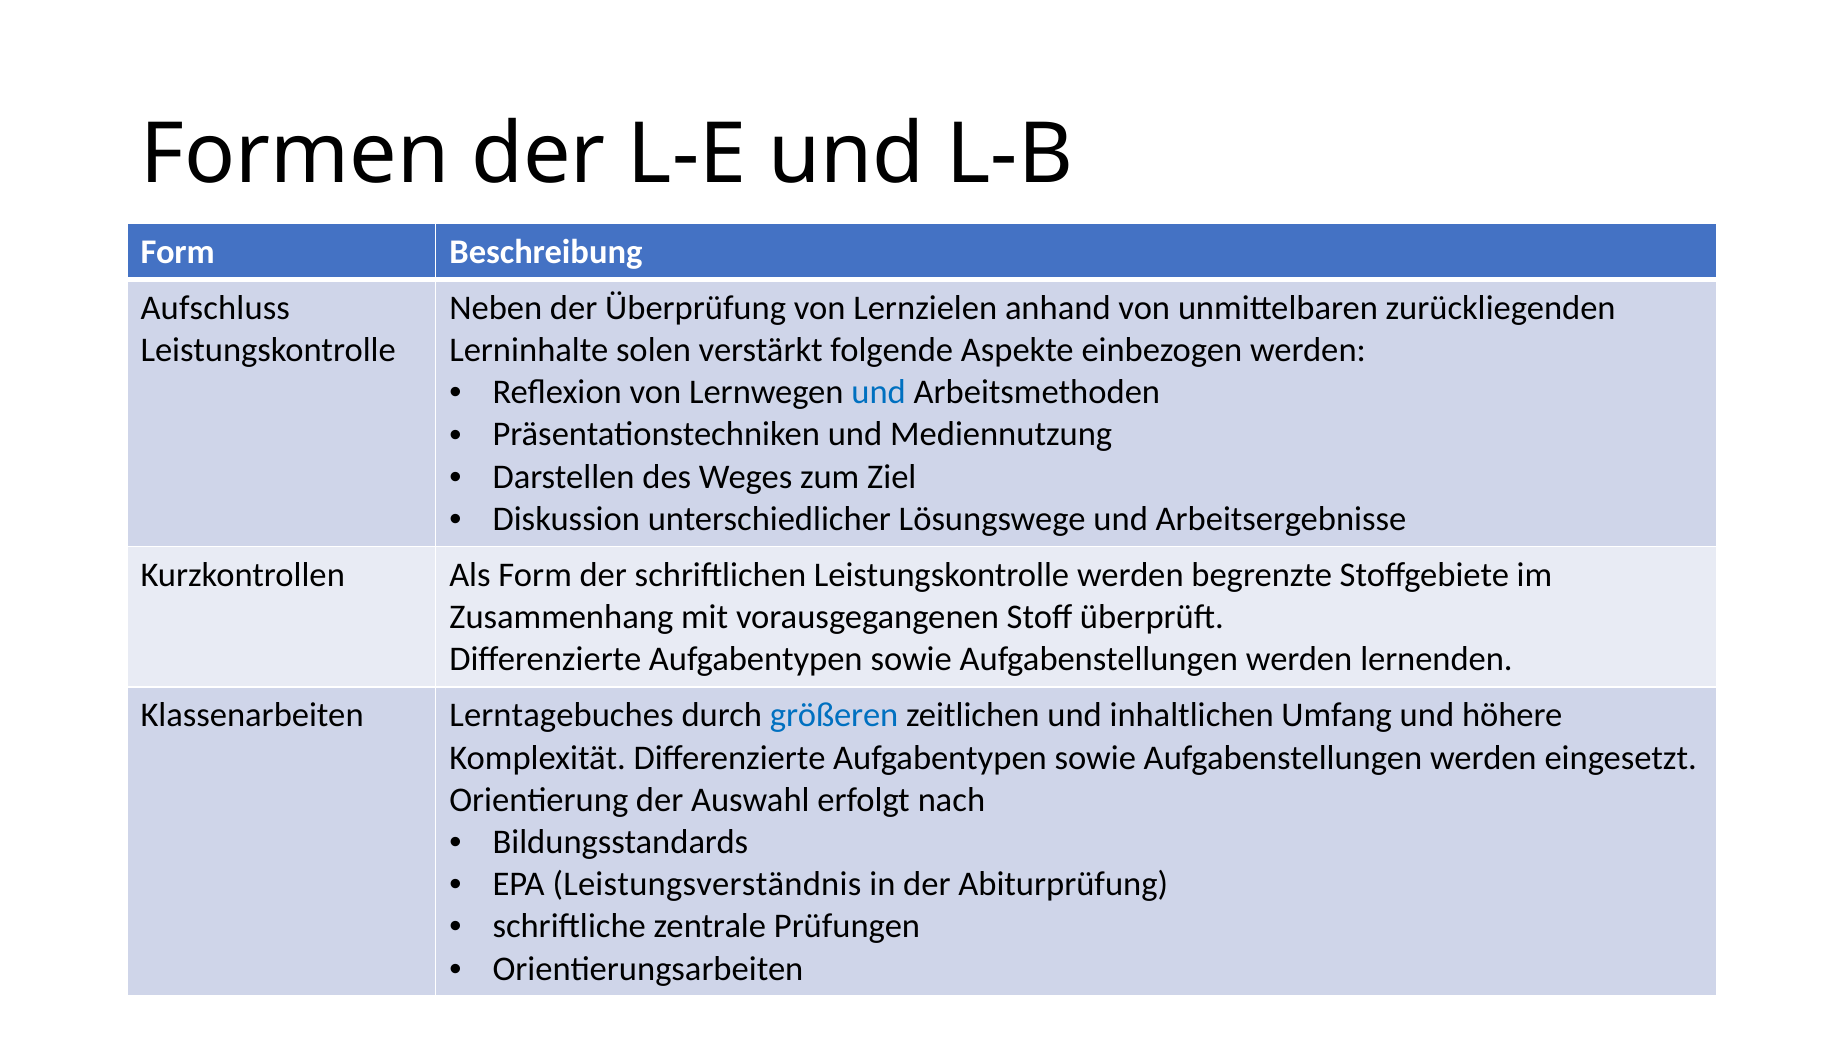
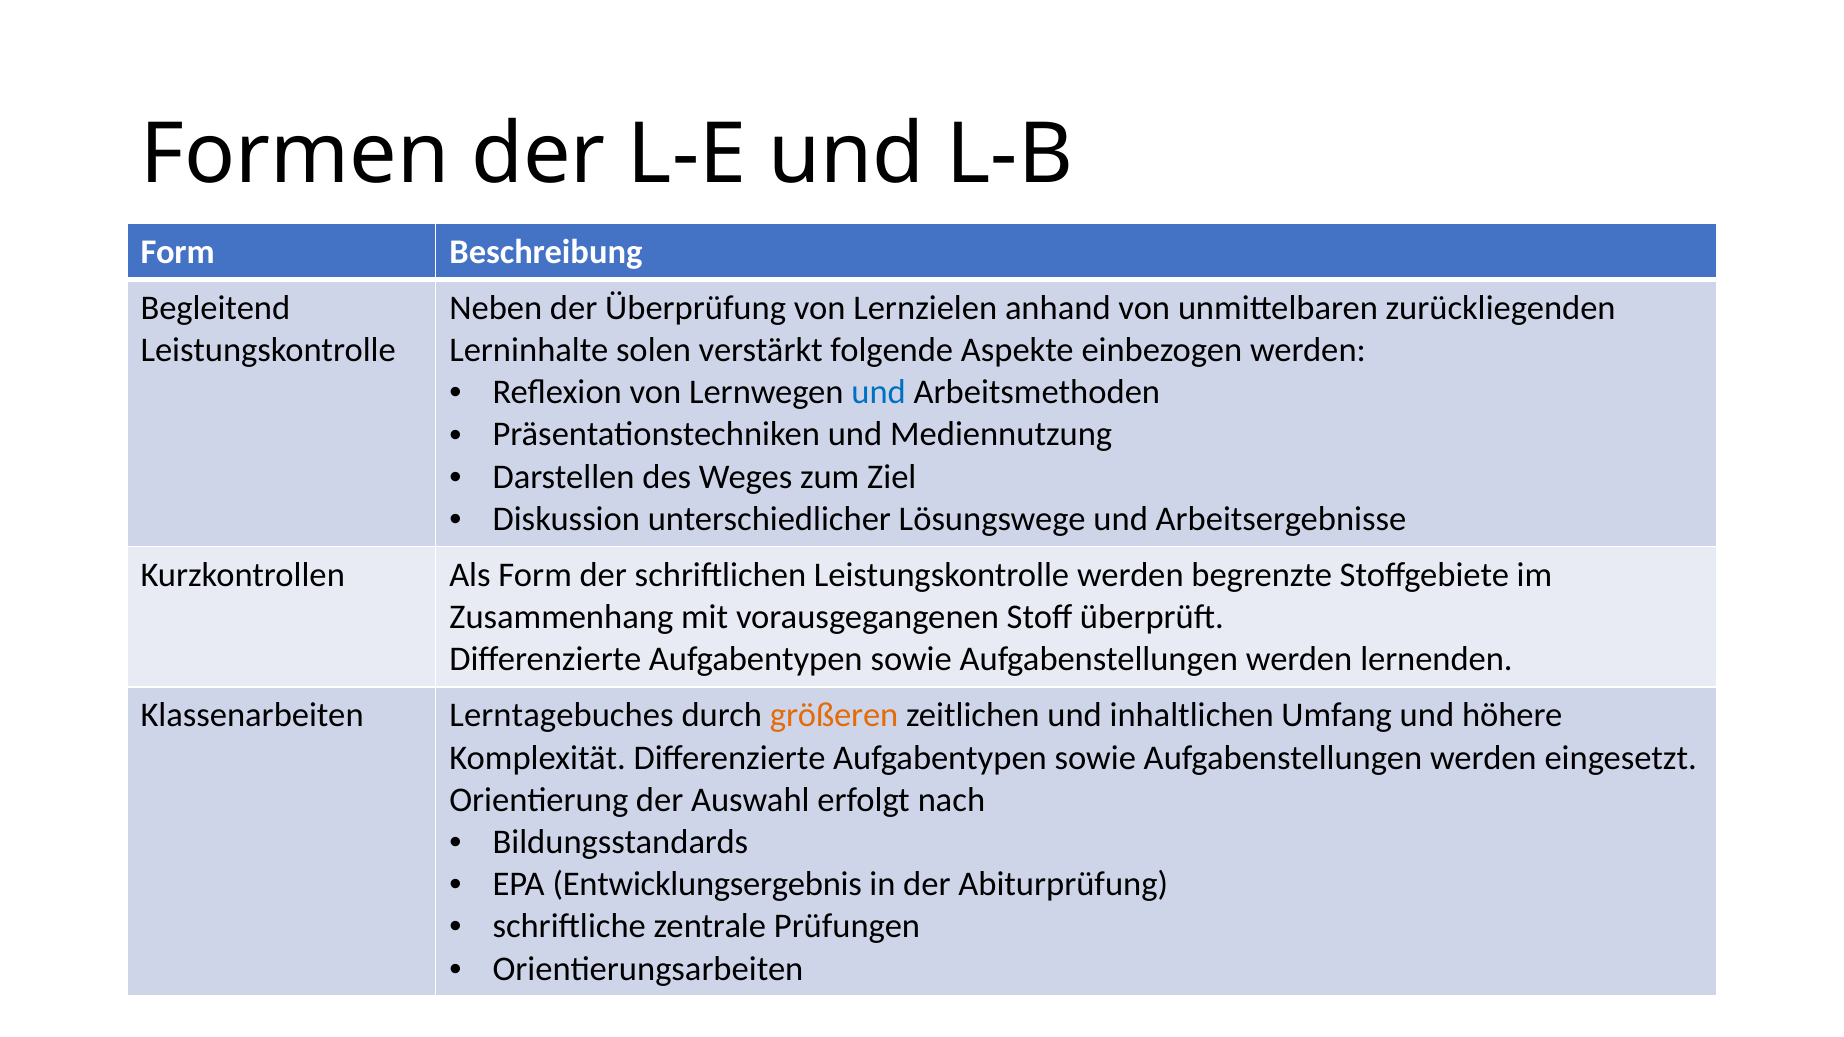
Aufschluss: Aufschluss -> Begleitend
größeren colour: blue -> orange
Leistungsverständnis: Leistungsverständnis -> Entwicklungsergebnis
